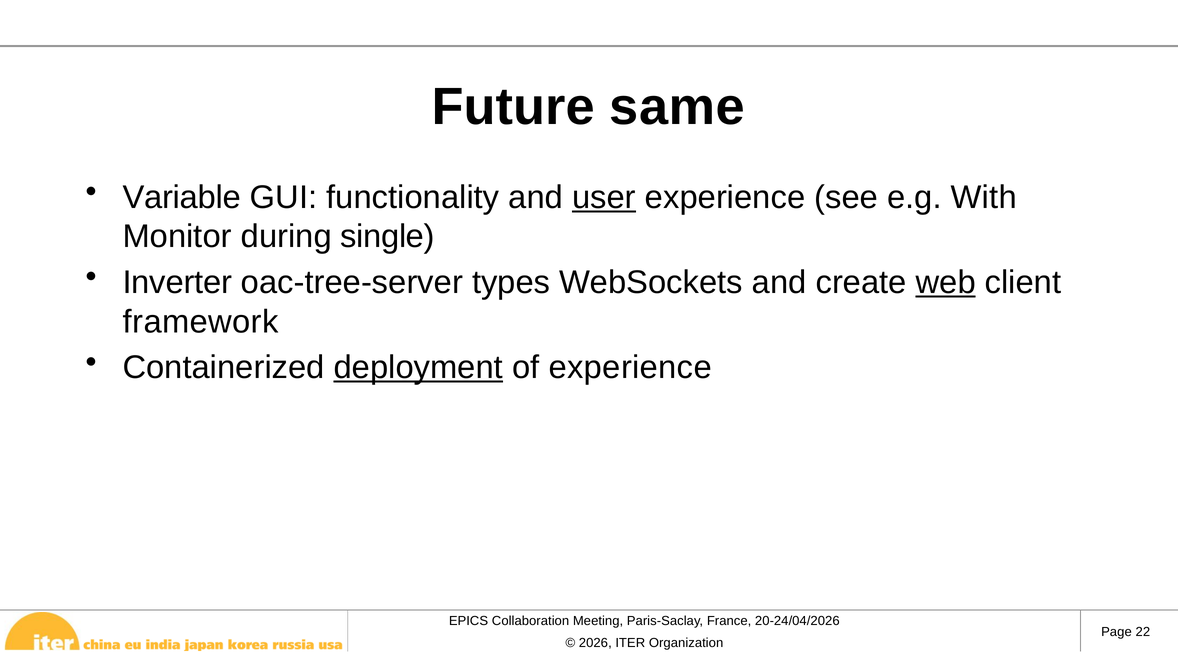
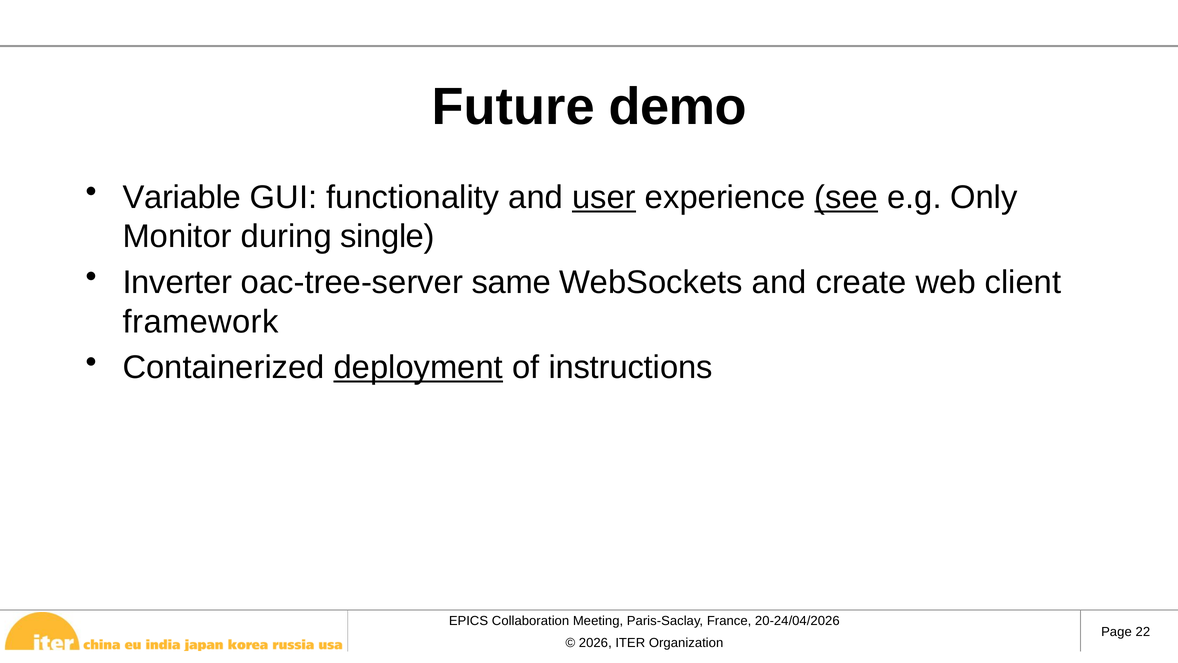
same: same -> demo
see underline: none -> present
With: With -> Only
types: types -> same
web underline: present -> none
of experience: experience -> instructions
